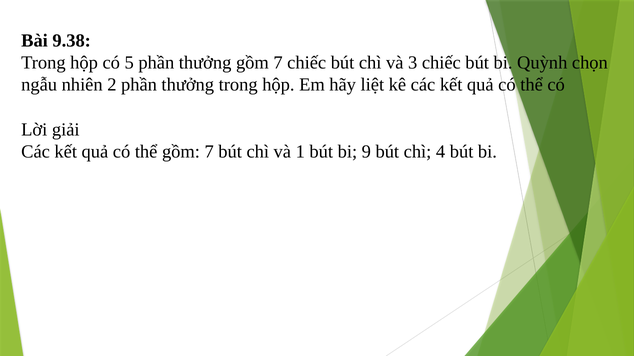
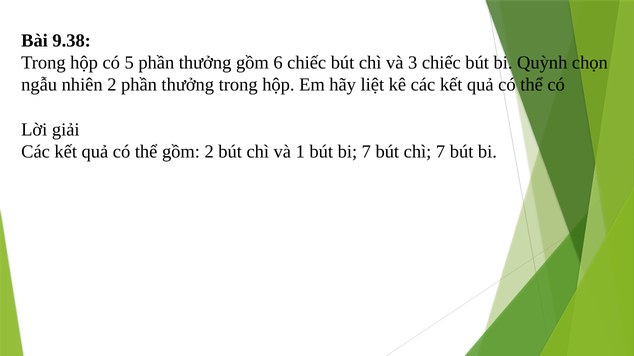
thưởng gồm 7: 7 -> 6
thể gồm 7: 7 -> 2
bi 9: 9 -> 7
chì 4: 4 -> 7
